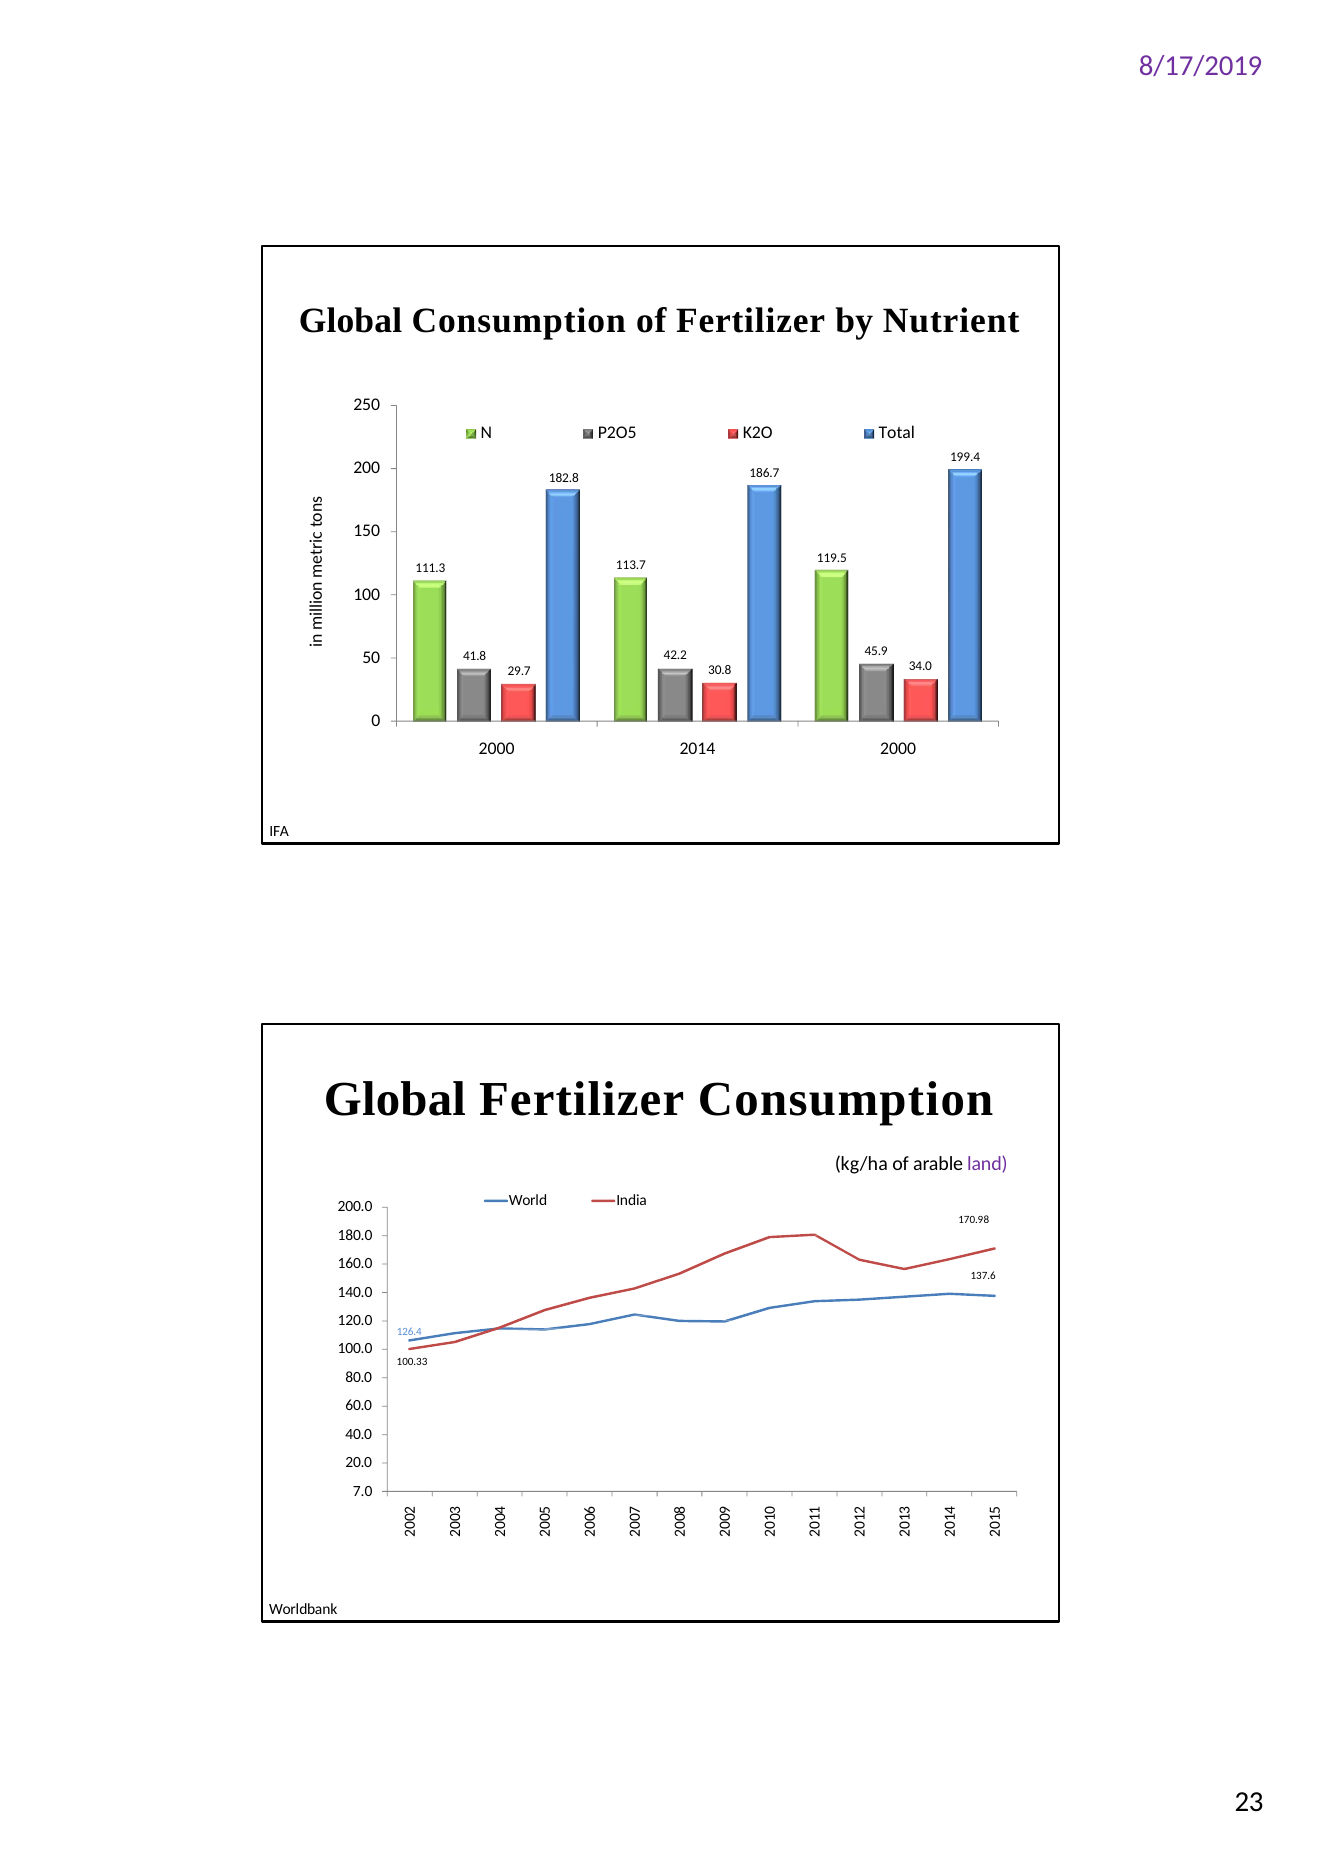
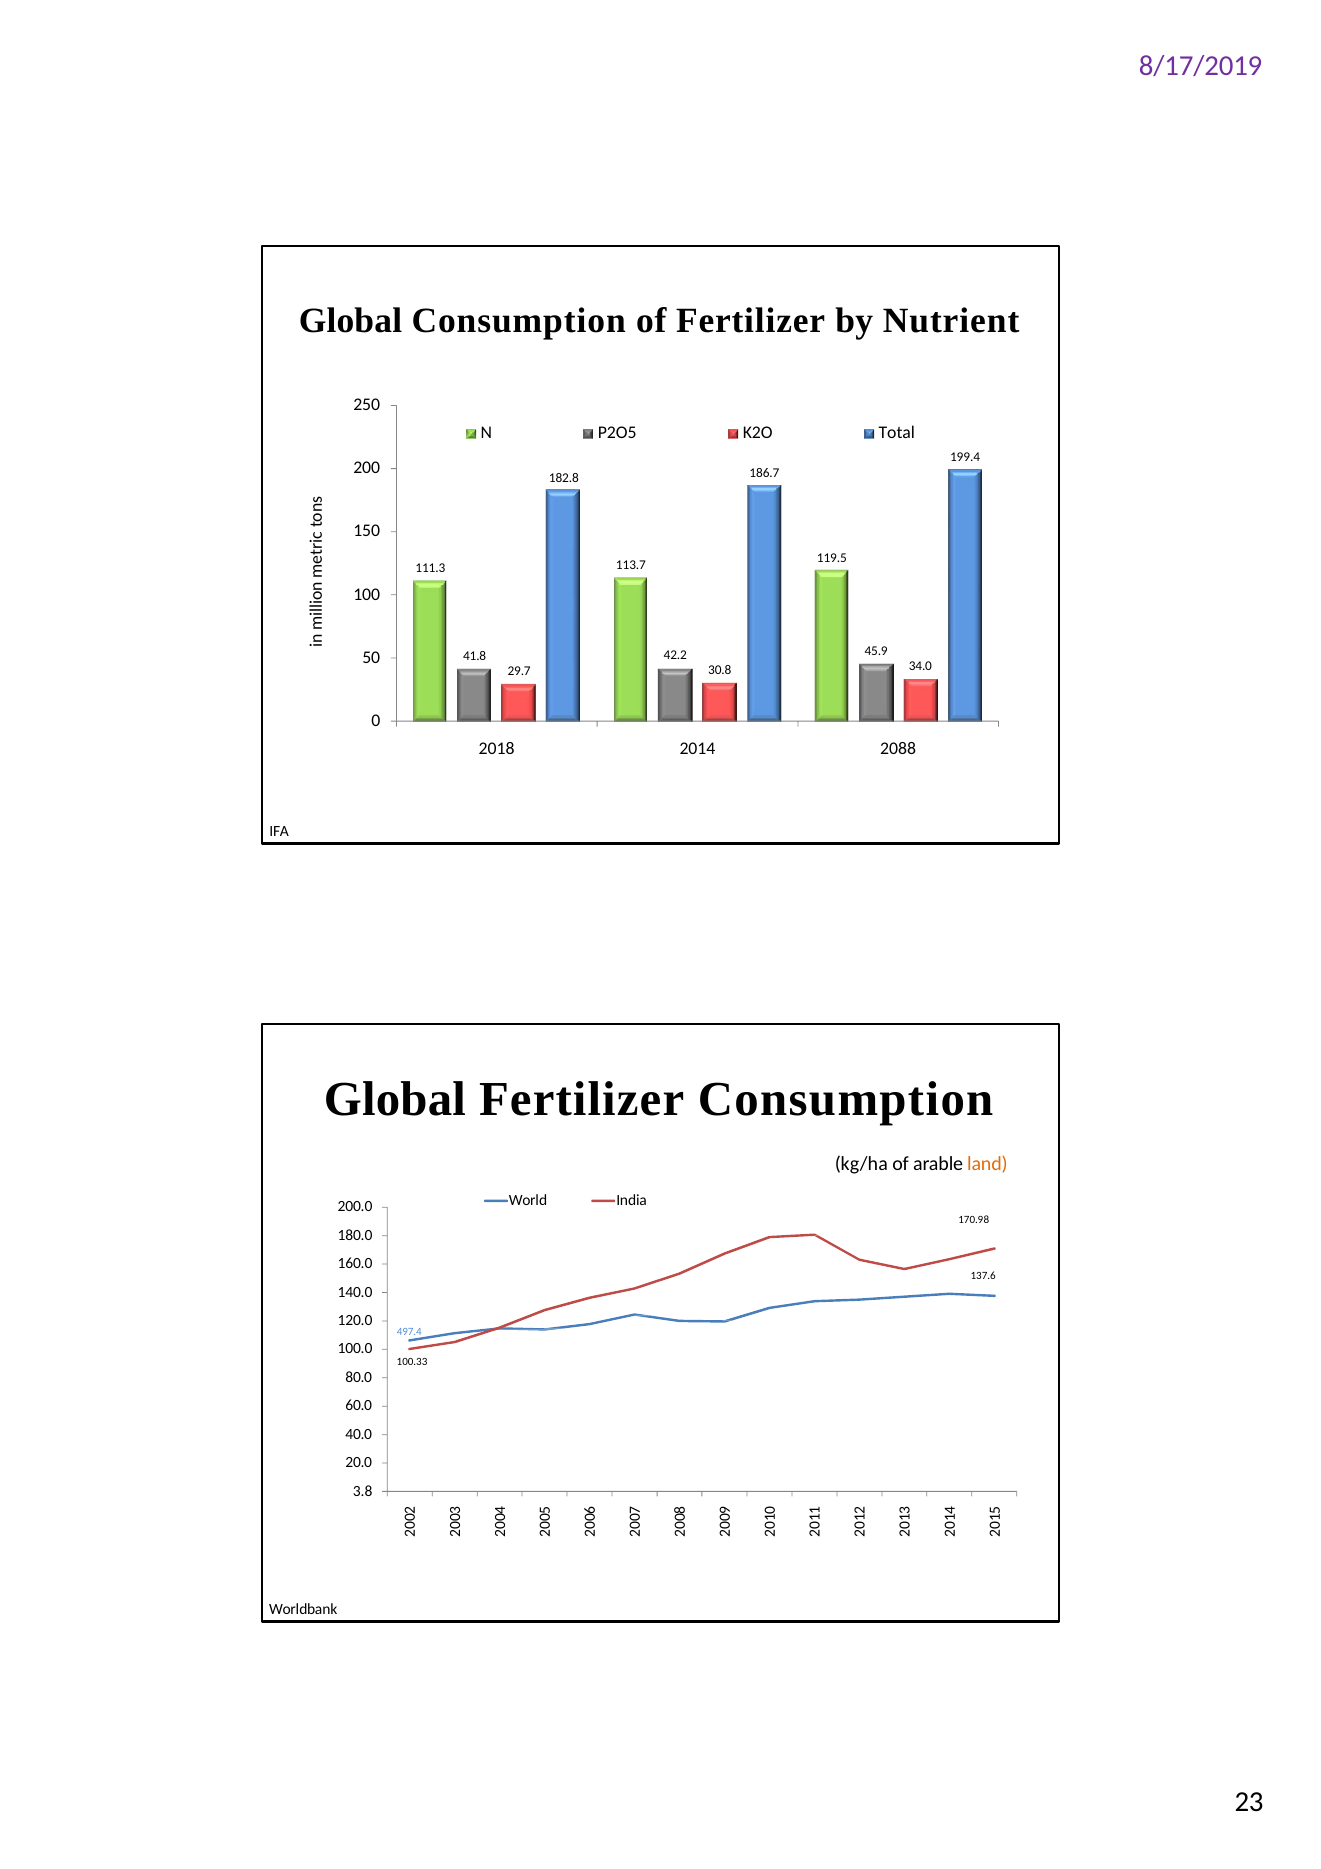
2000 at (497, 749): 2000 -> 2018
2014 2000: 2000 -> 2088
land colour: purple -> orange
126.4: 126.4 -> 497.4
7.0: 7.0 -> 3.8
